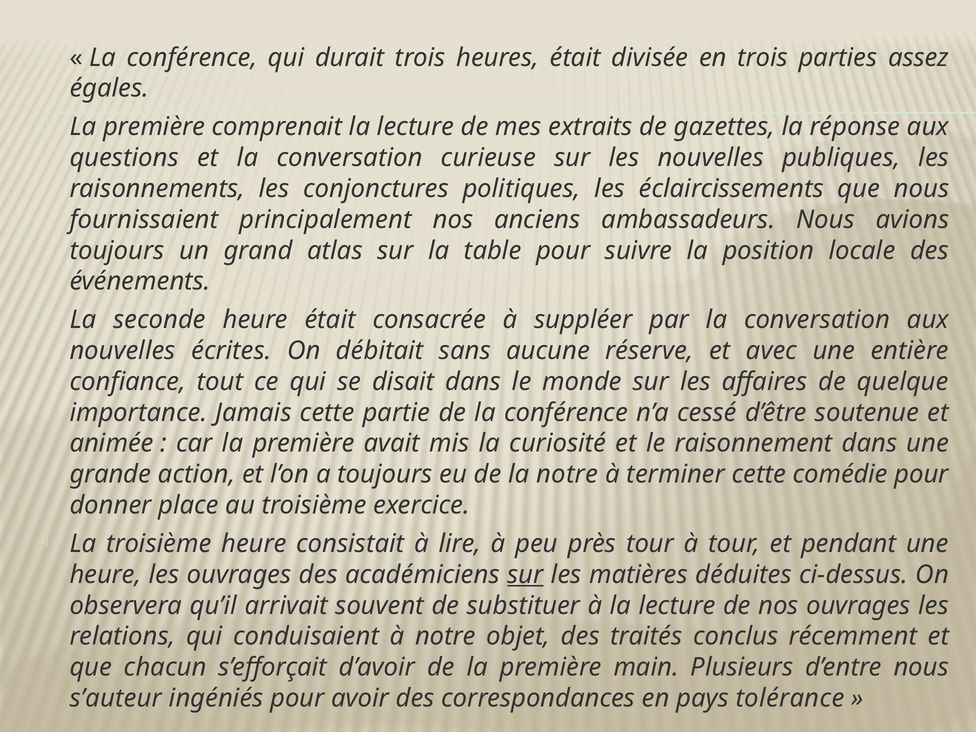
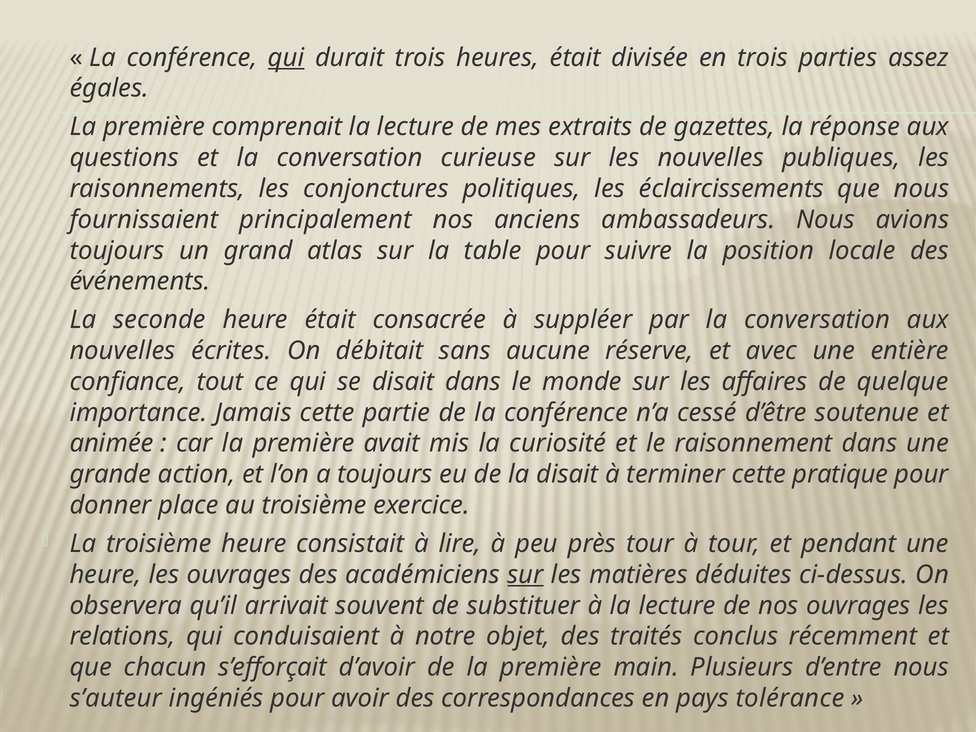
qui at (286, 58) underline: none -> present
la notre: notre -> disait
comédie: comédie -> pratique
